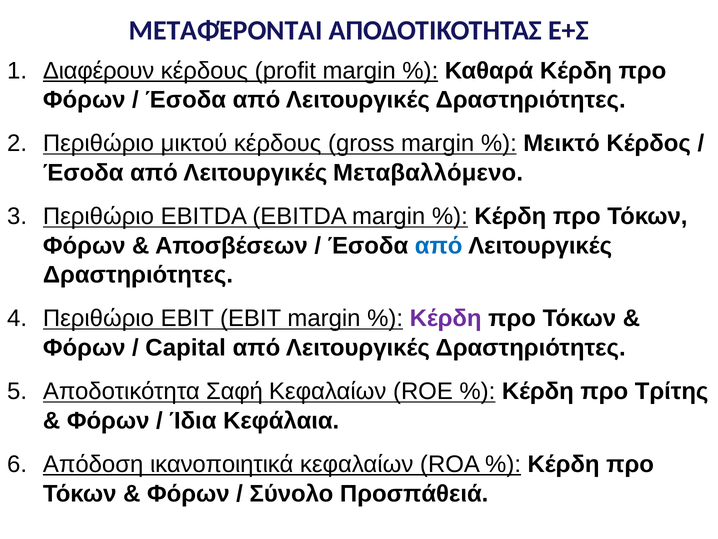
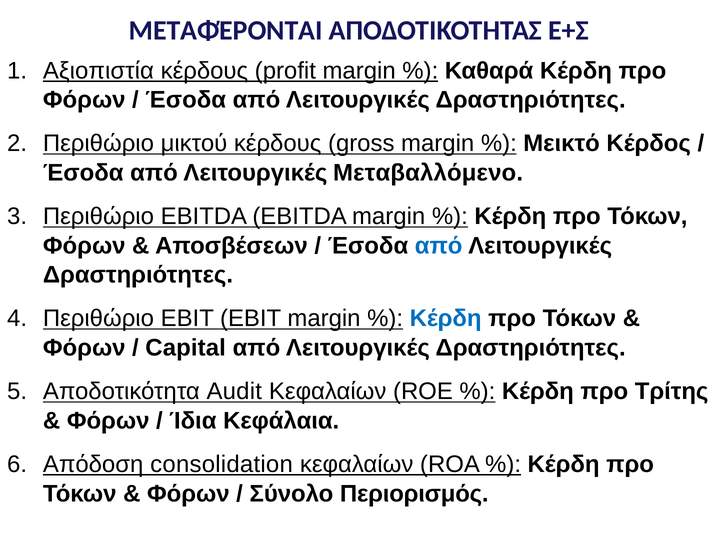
Διαφέρουν: Διαφέρουν -> Αξιοπιστία
Κέρδη at (446, 318) colour: purple -> blue
Σαφή: Σαφή -> Audit
ικανοποιητικά: ικανοποιητικά -> consolidation
Προσπάθειά: Προσπάθειά -> Περιορισμός
